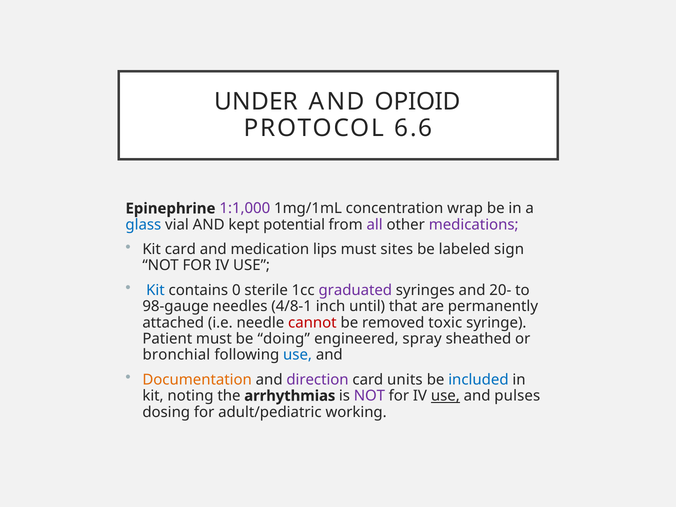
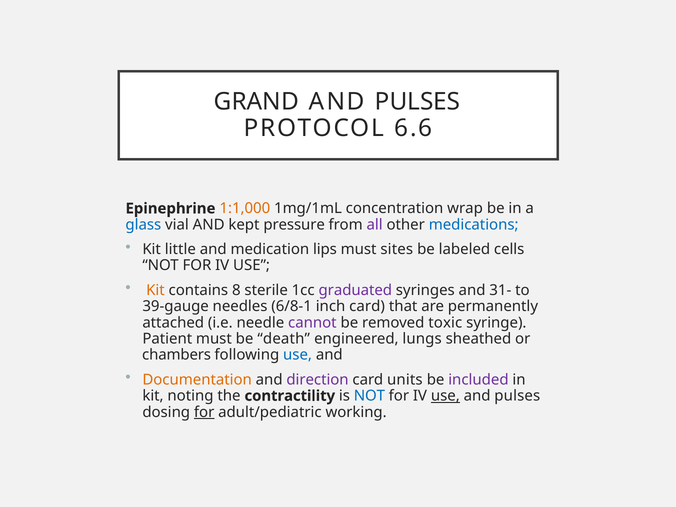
UNDER: UNDER -> GRAND
OPIOID at (418, 102): OPIOID -> PULSES
1:1,000 colour: purple -> orange
potential: potential -> pressure
medications colour: purple -> blue
Kit card: card -> little
sign: sign -> cells
Kit at (155, 290) colour: blue -> orange
0: 0 -> 8
20-: 20- -> 31-
98-gauge: 98-gauge -> 39-gauge
4/8-1: 4/8-1 -> 6/8-1
inch until: until -> card
cannot colour: red -> purple
doing: doing -> death
spray: spray -> lungs
bronchial: bronchial -> chambers
included colour: blue -> purple
arrhythmias: arrhythmias -> contractility
NOT at (369, 396) colour: purple -> blue
for at (204, 412) underline: none -> present
